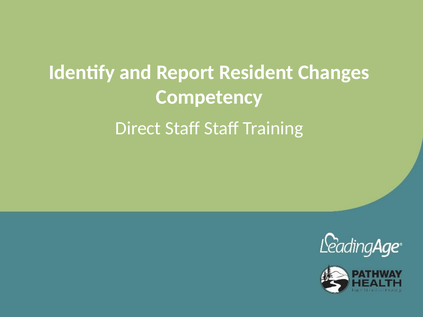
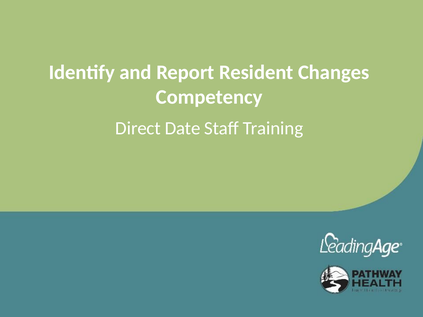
Direct Staff: Staff -> Date
